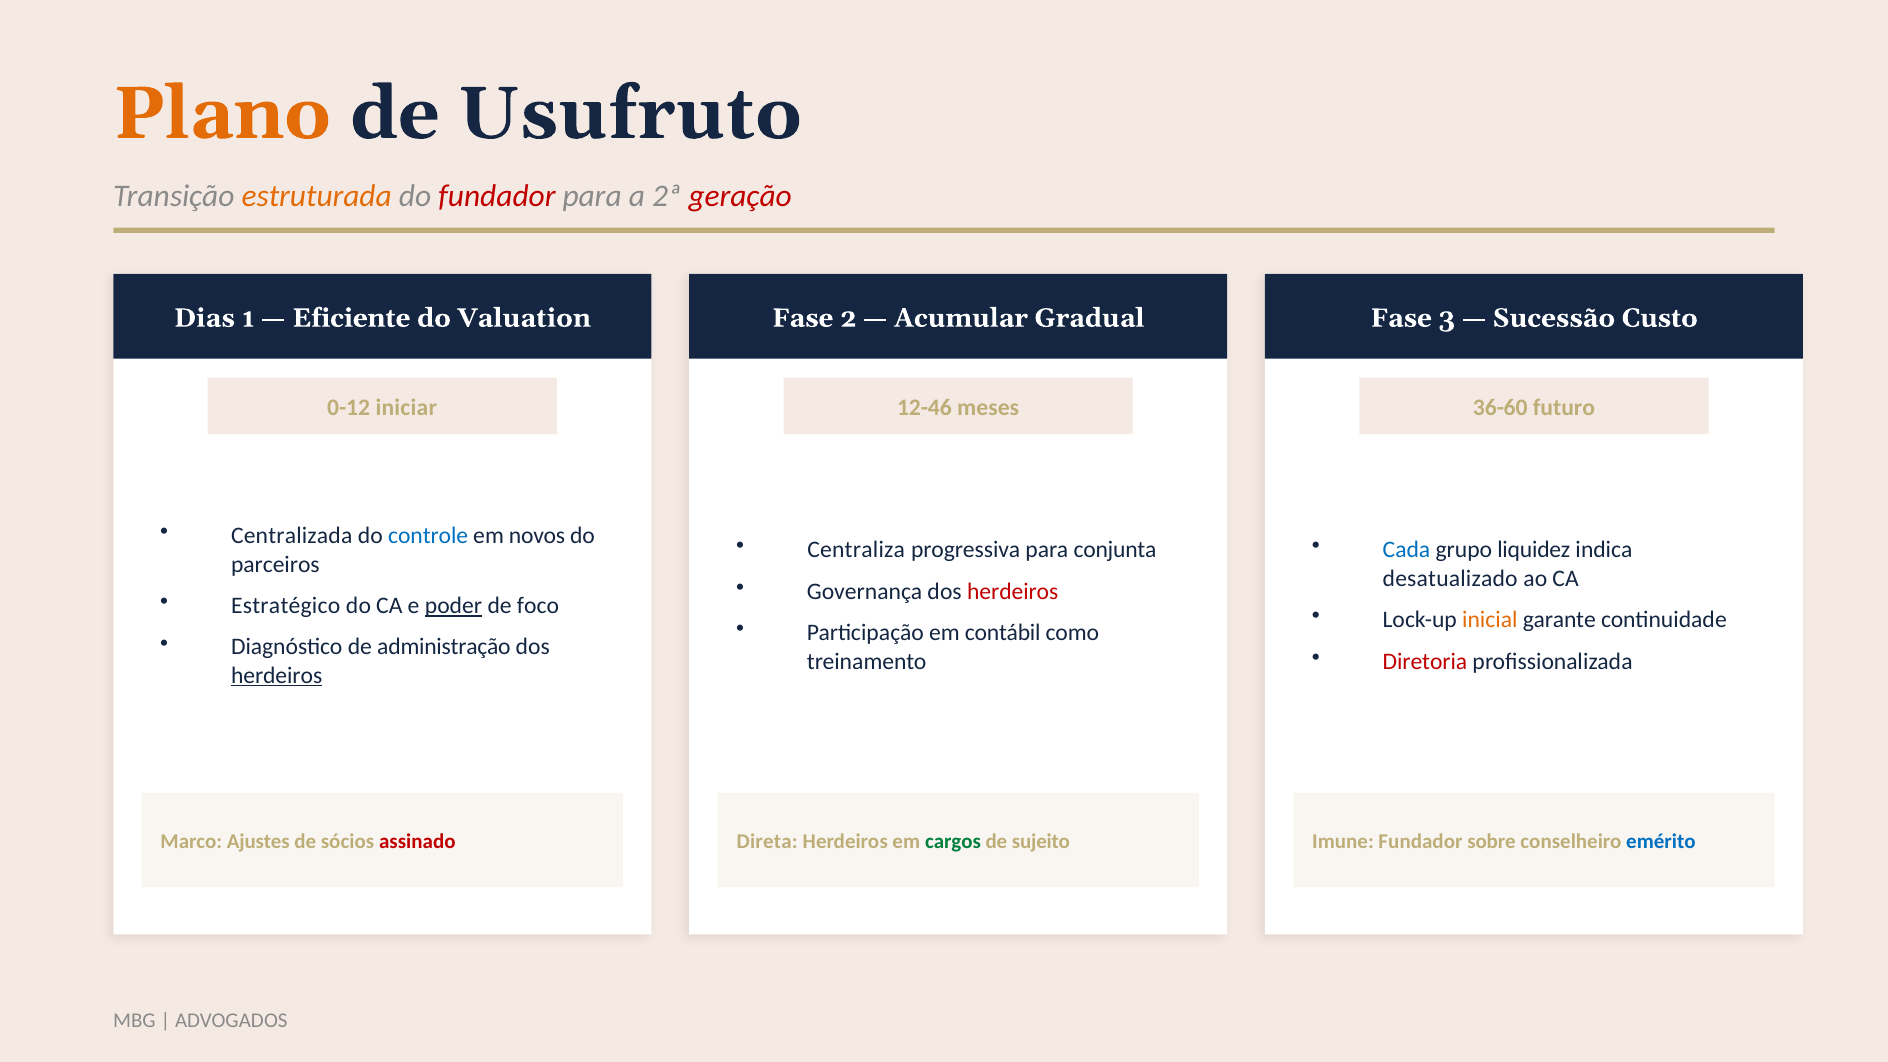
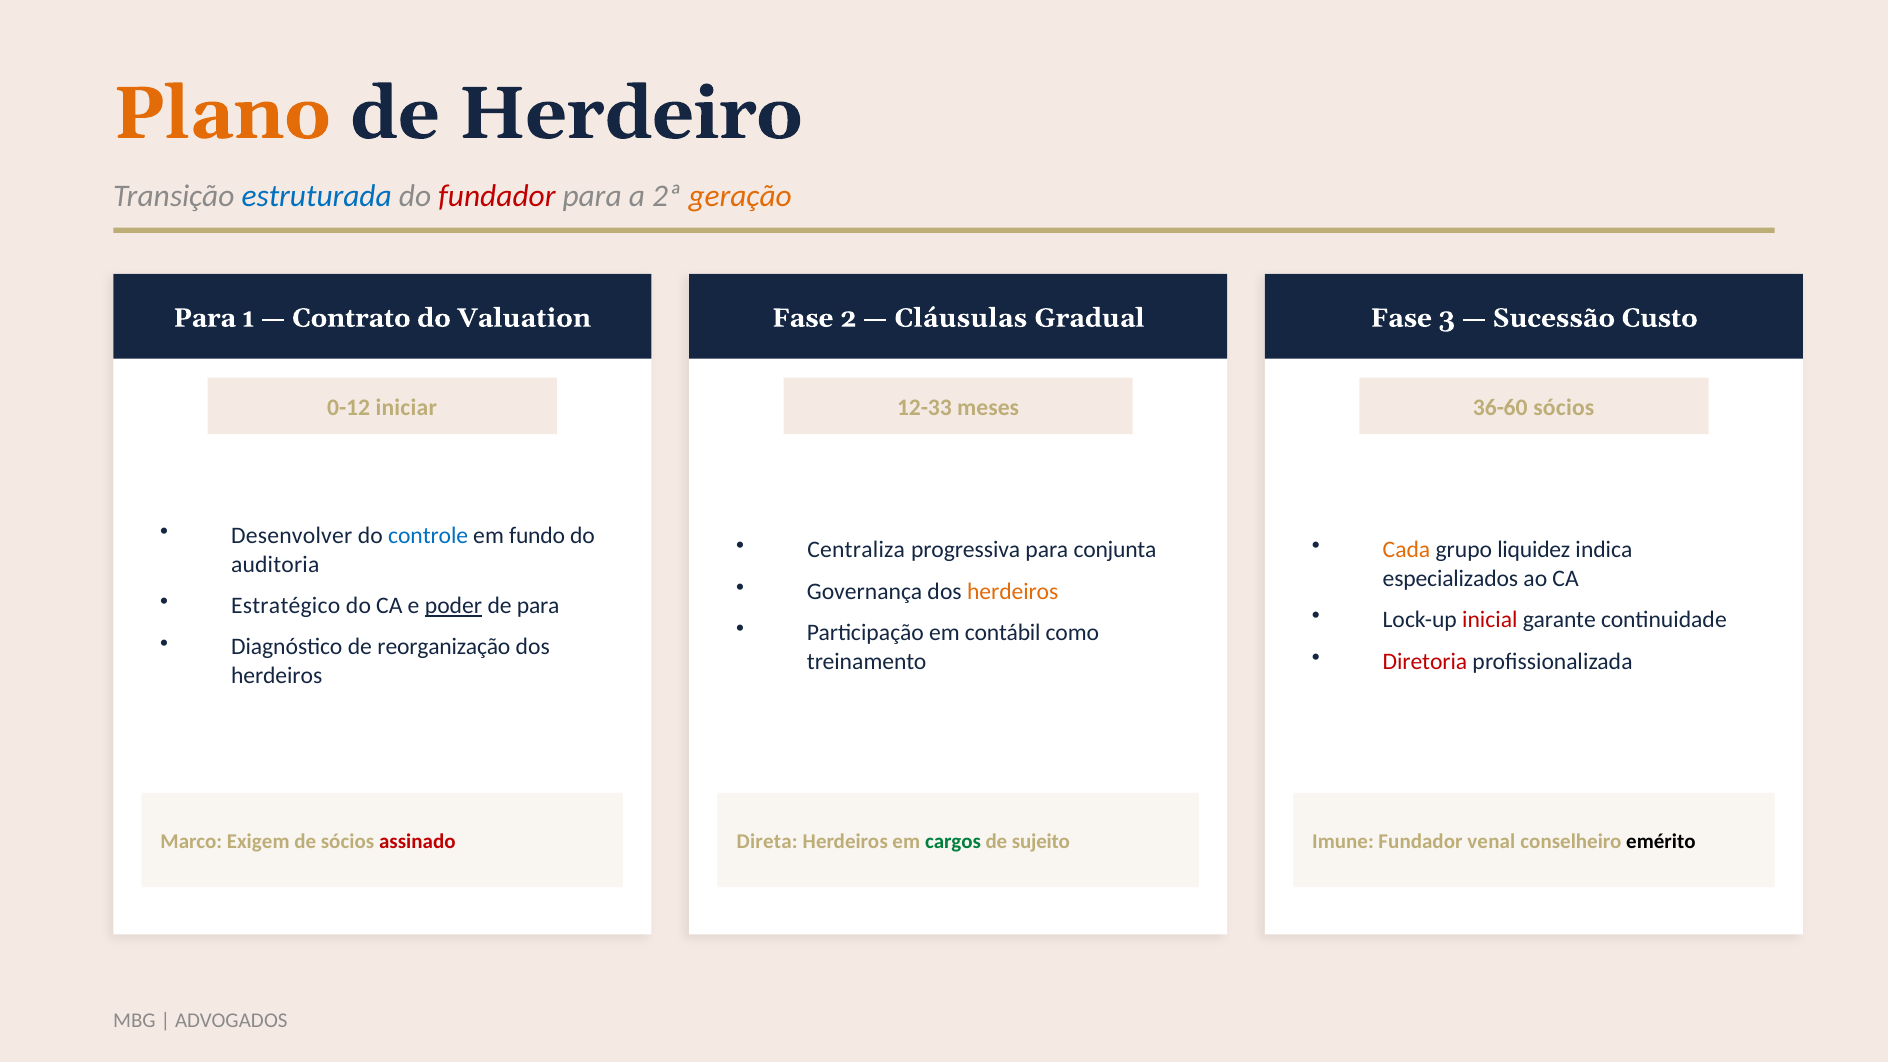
Usufruto: Usufruto -> Herdeiro
estruturada colour: orange -> blue
geração colour: red -> orange
Dias at (204, 318): Dias -> Para
Eficiente: Eficiente -> Contrato
Acumular: Acumular -> Cláusulas
12-46: 12-46 -> 12-33
36-60 futuro: futuro -> sócios
Centralizada: Centralizada -> Desenvolver
novos: novos -> fundo
Cada colour: blue -> orange
parceiros: parceiros -> auditoria
desatualizado: desatualizado -> especializados
herdeiros at (1013, 592) colour: red -> orange
de foco: foco -> para
inicial colour: orange -> red
administração: administração -> reorganização
herdeiros at (277, 676) underline: present -> none
Ajustes: Ajustes -> Exigem
sobre: sobre -> venal
emérito colour: blue -> black
